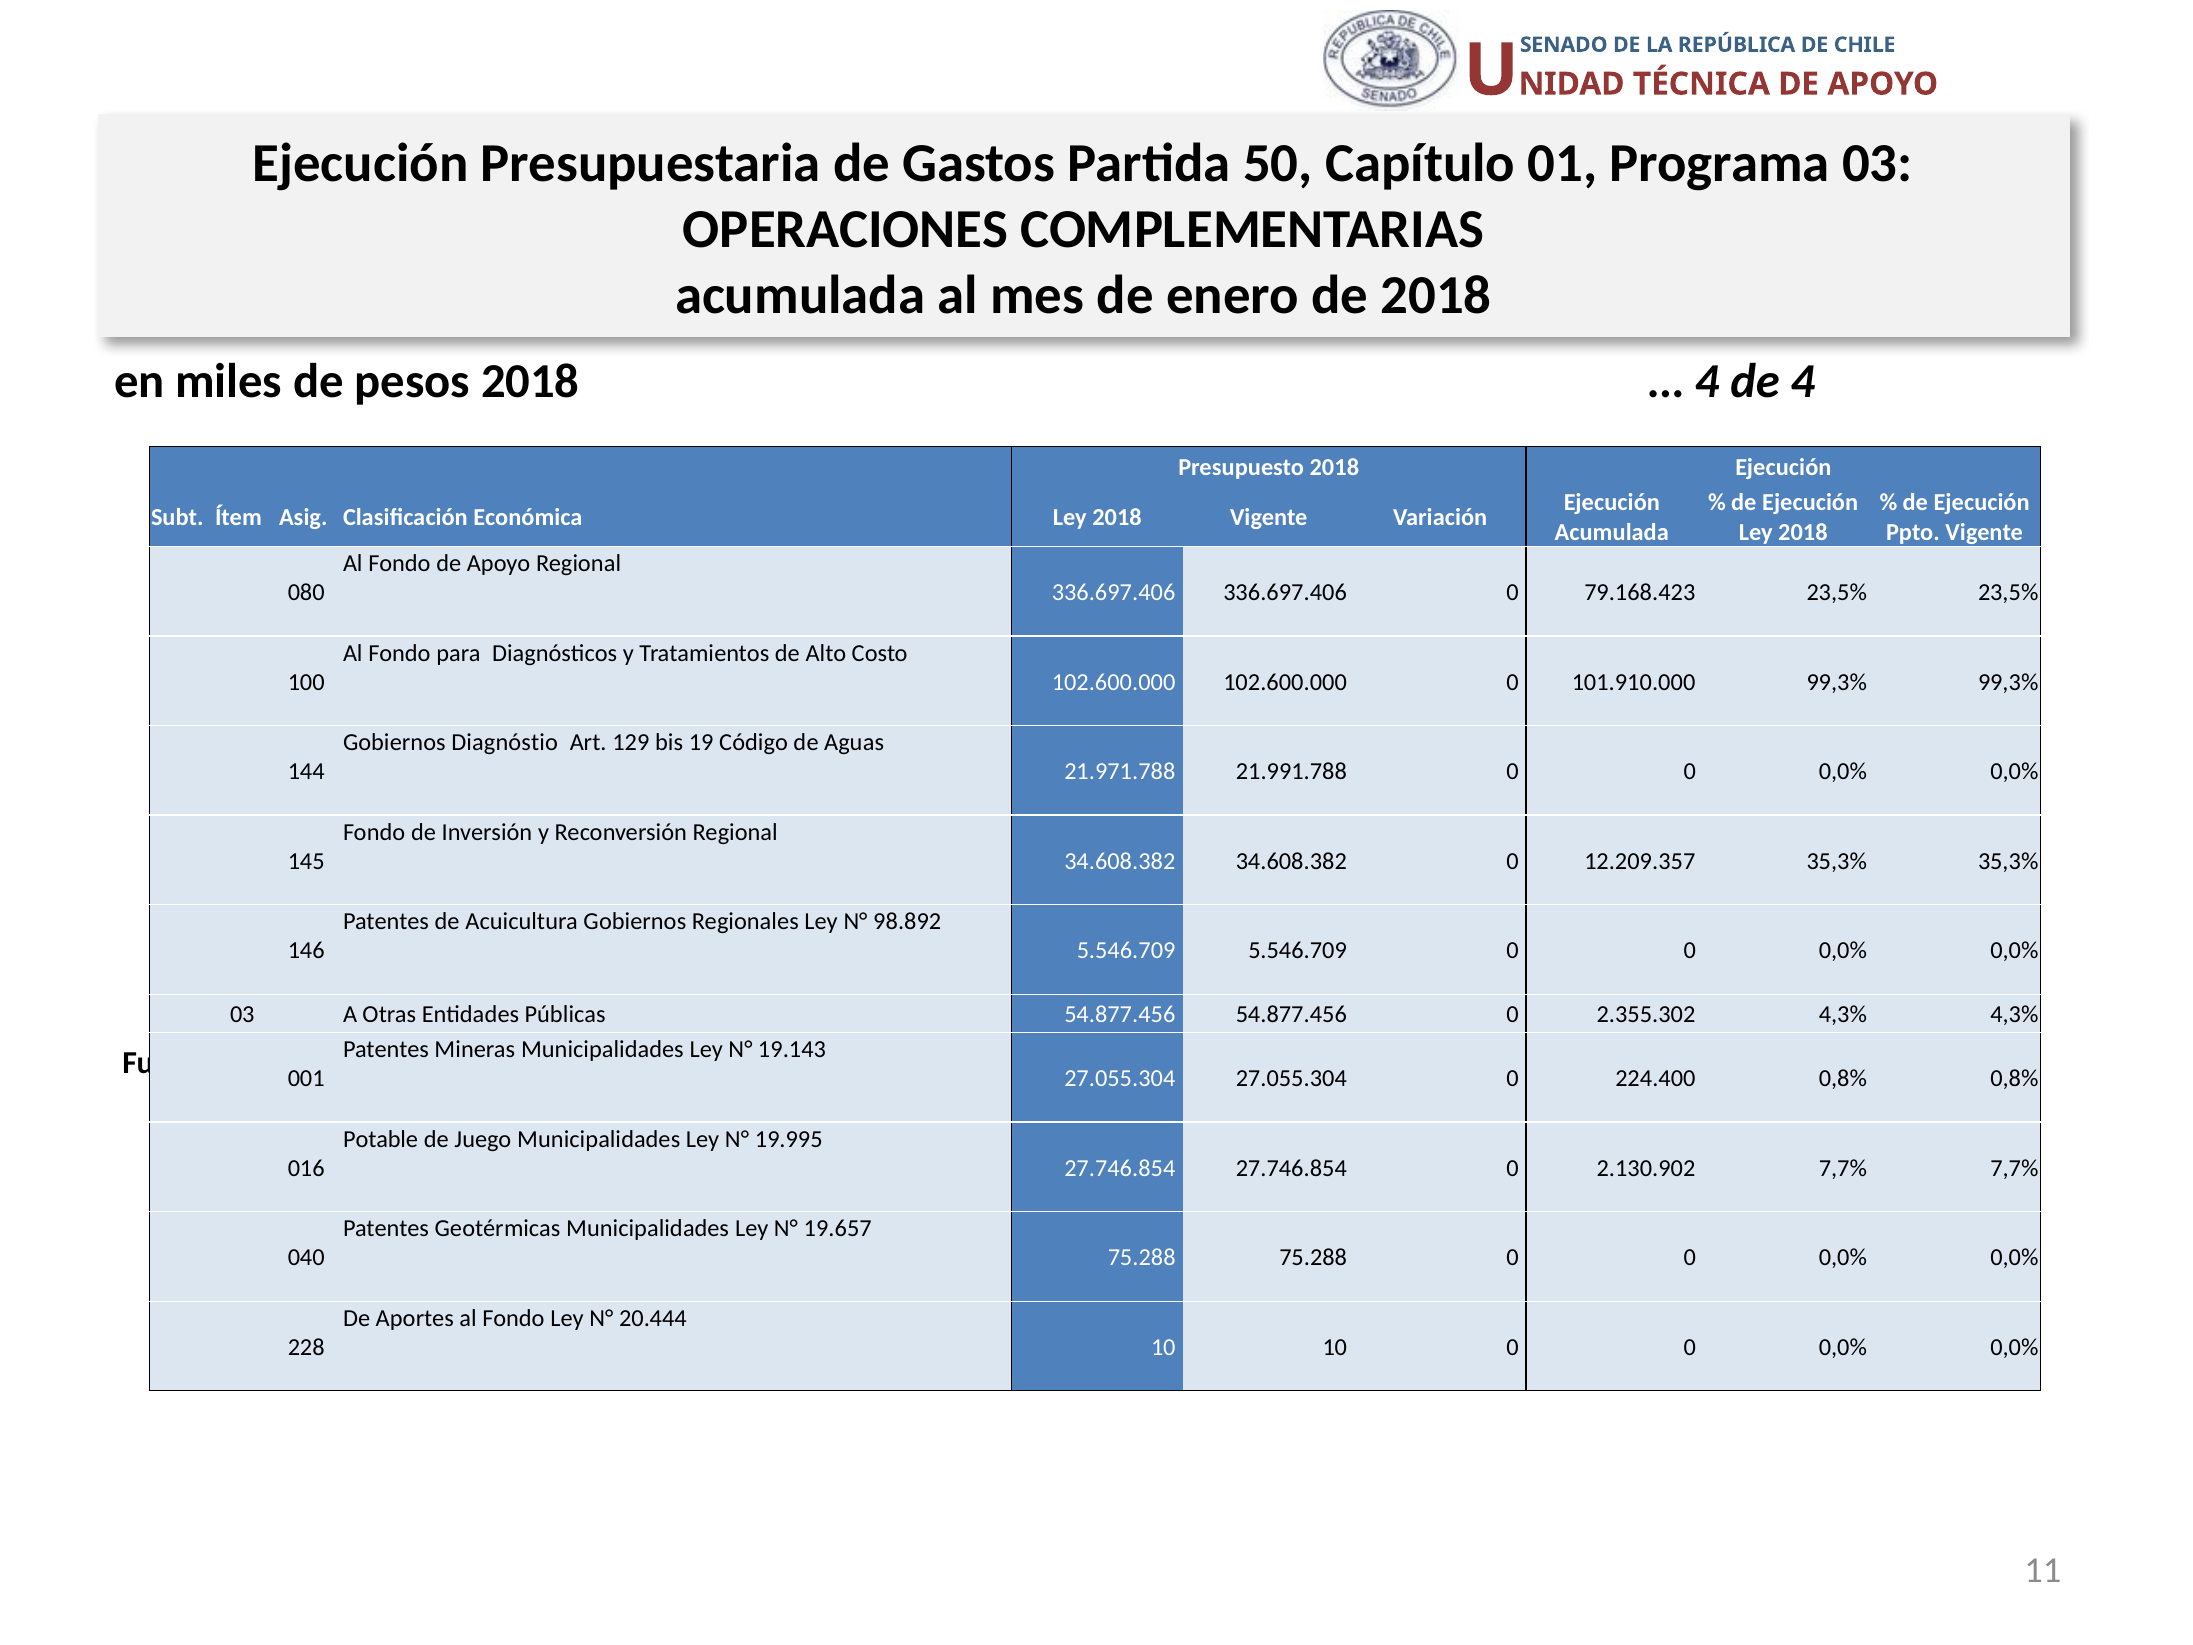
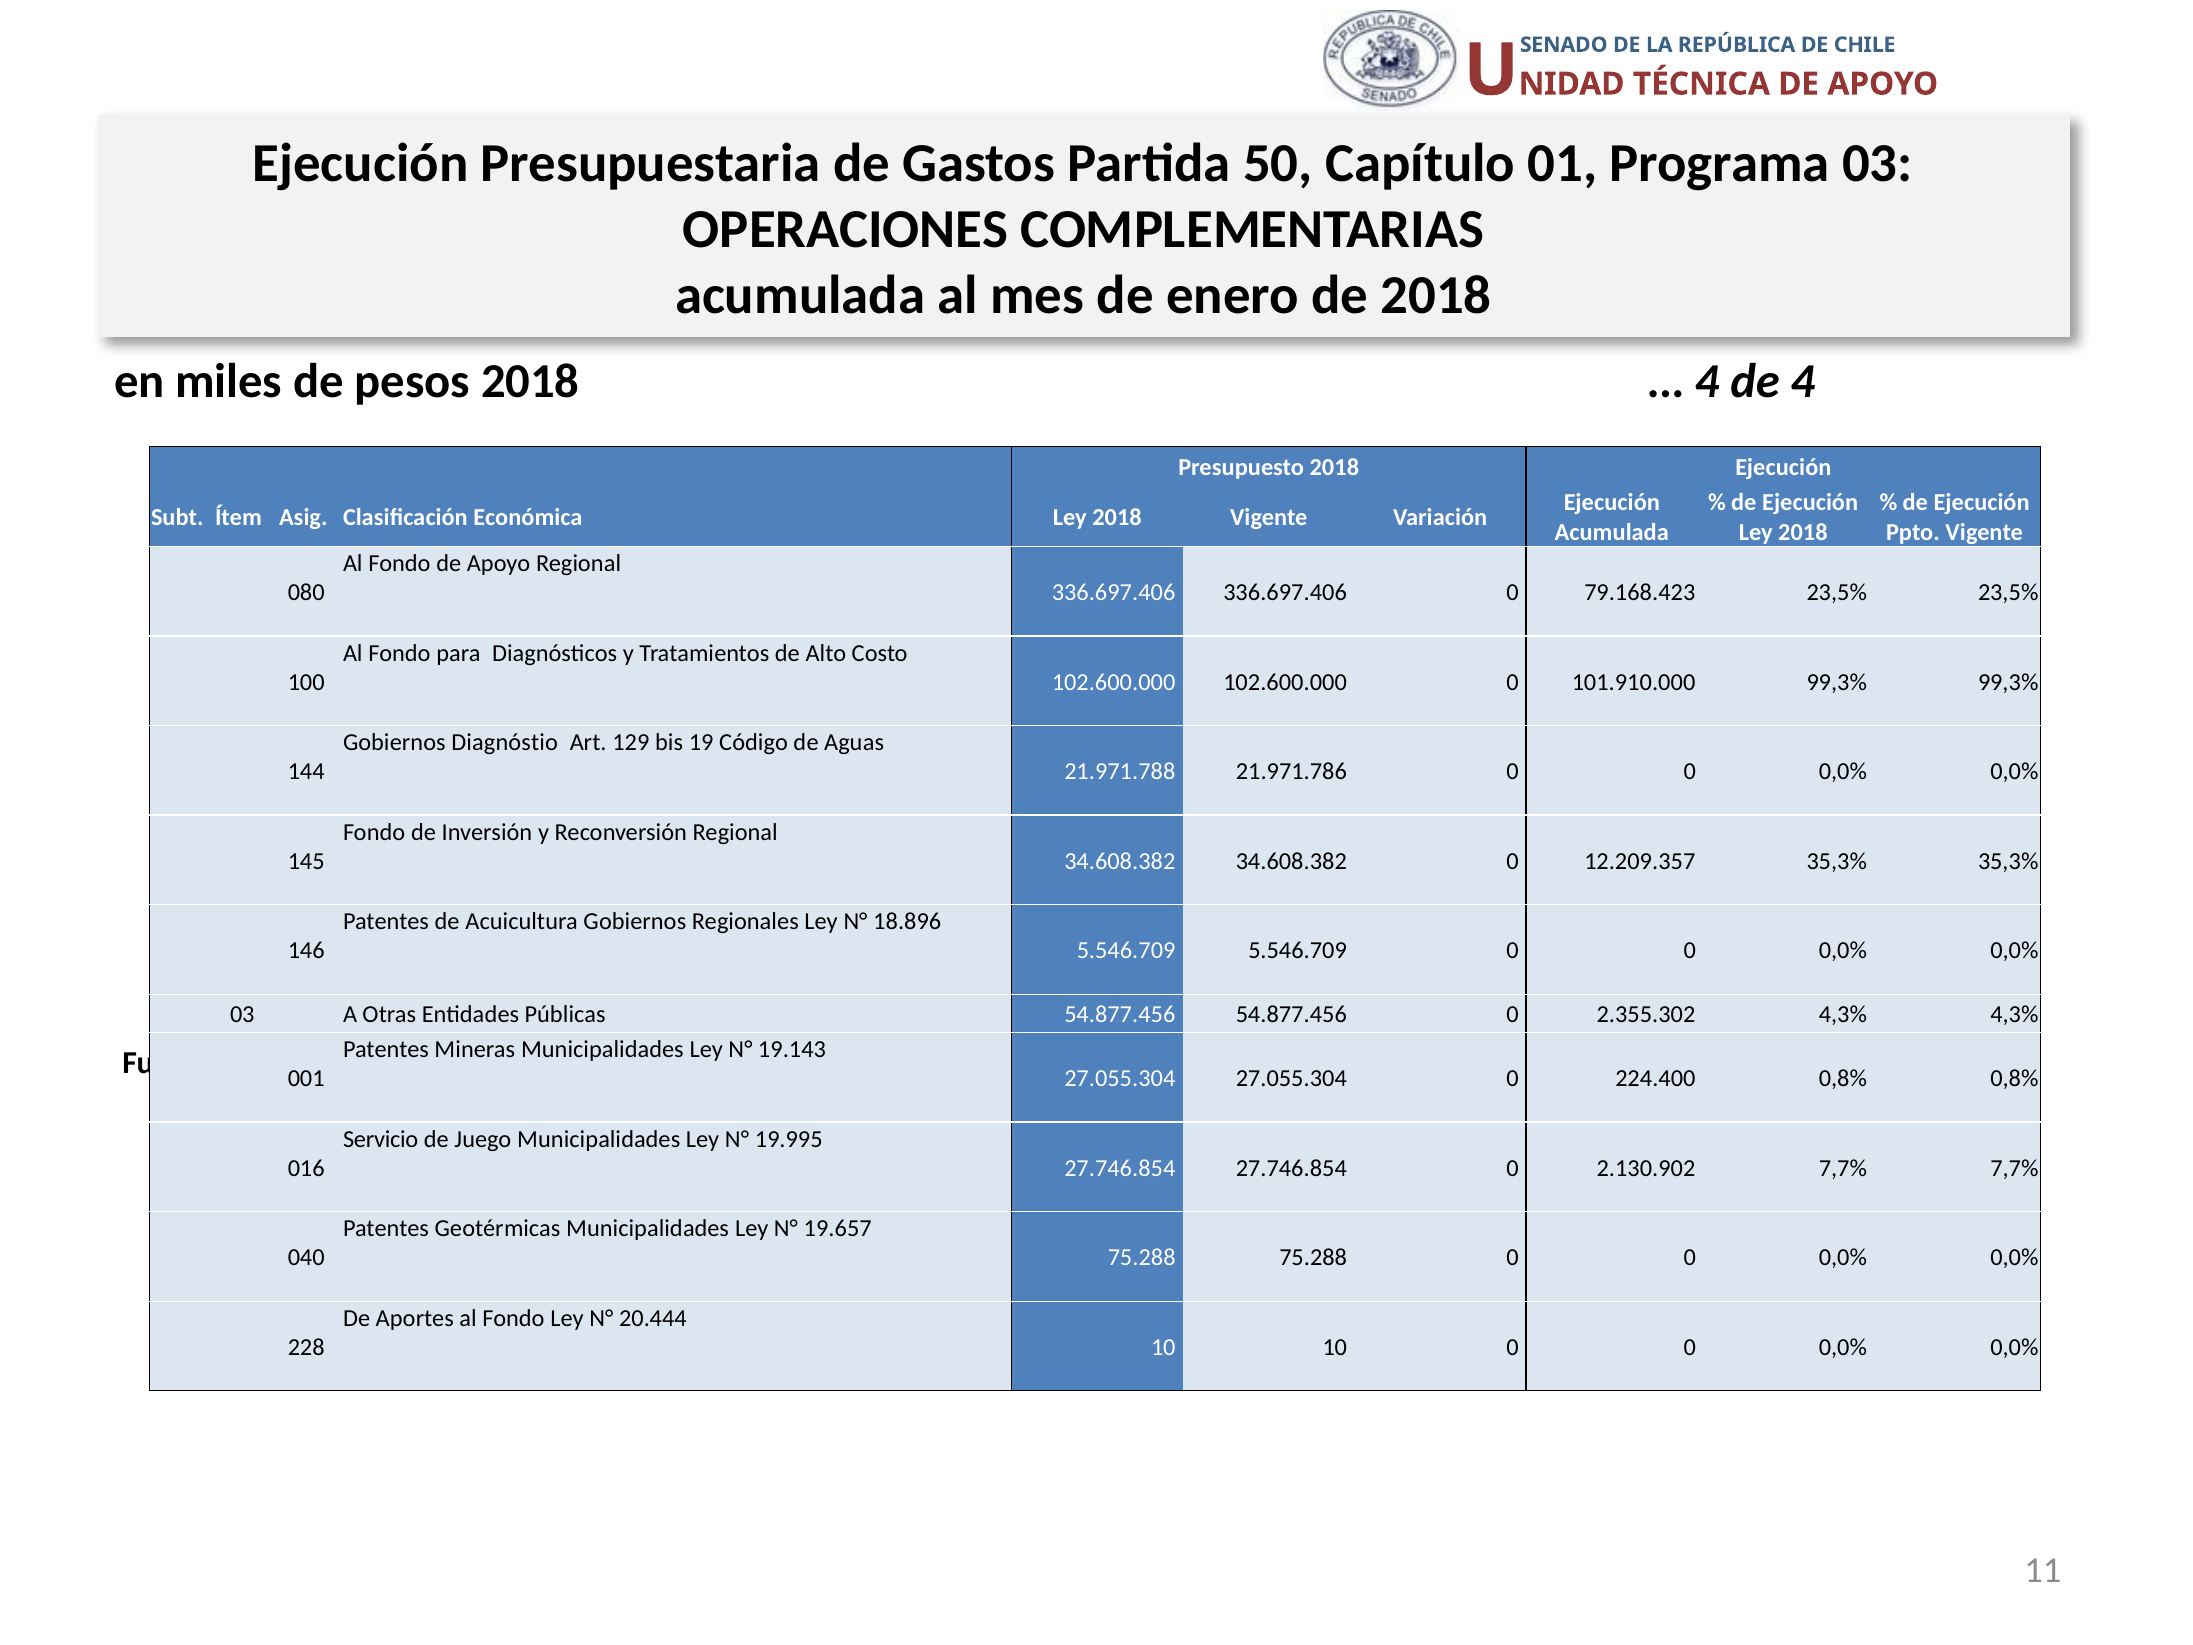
21.991.788: 21.991.788 -> 21.971.786
98.892: 98.892 -> 18.896
Potable: Potable -> Servicio
